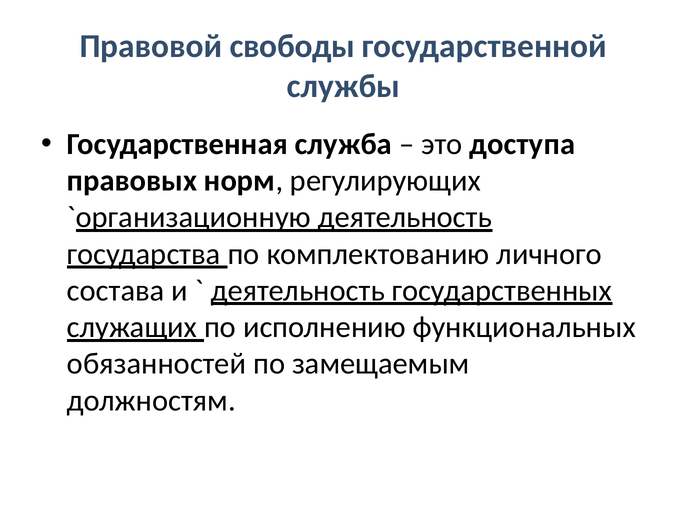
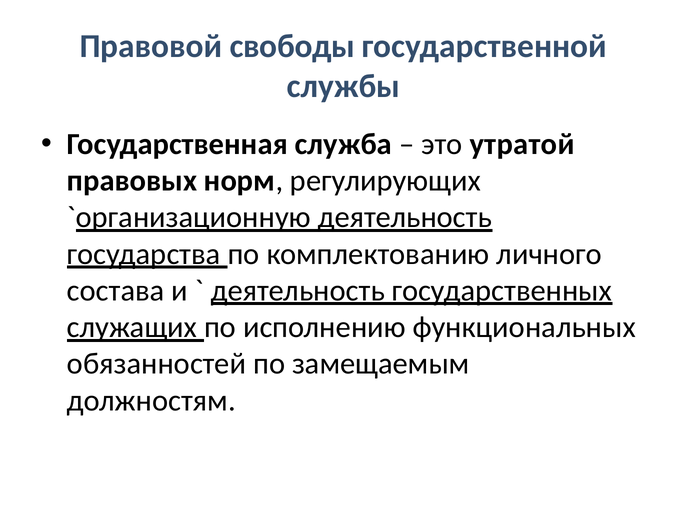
доступа: доступа -> утратой
